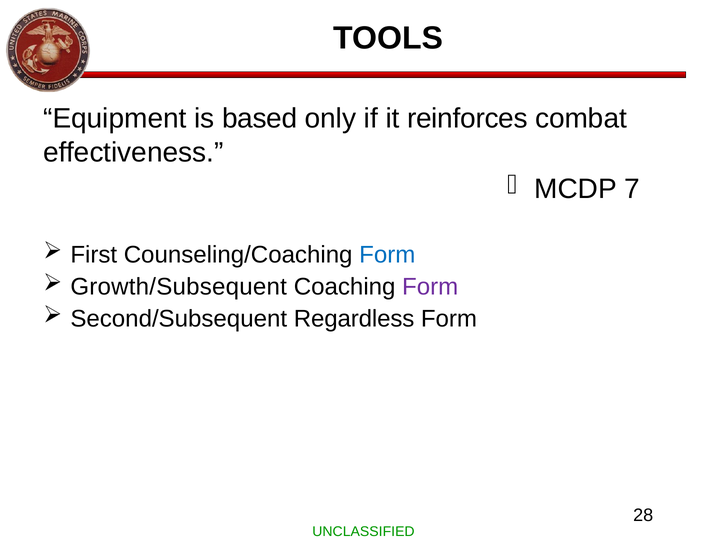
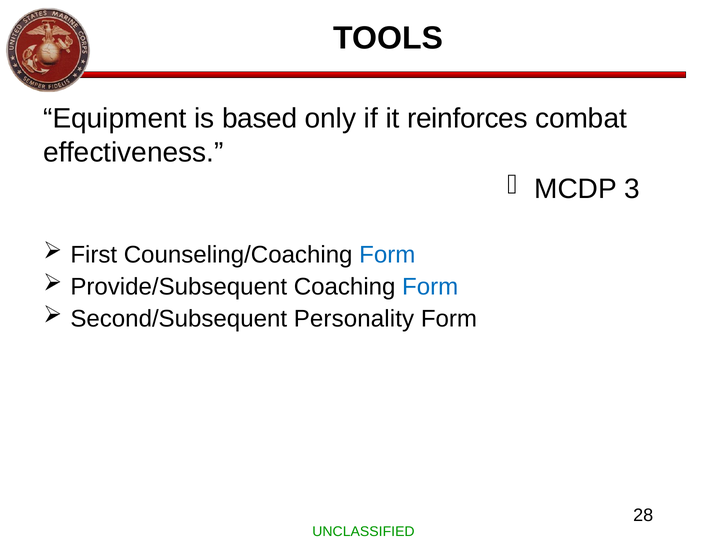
7: 7 -> 3
Growth/Subsequent: Growth/Subsequent -> Provide/Subsequent
Form at (430, 287) colour: purple -> blue
Regardless: Regardless -> Personality
